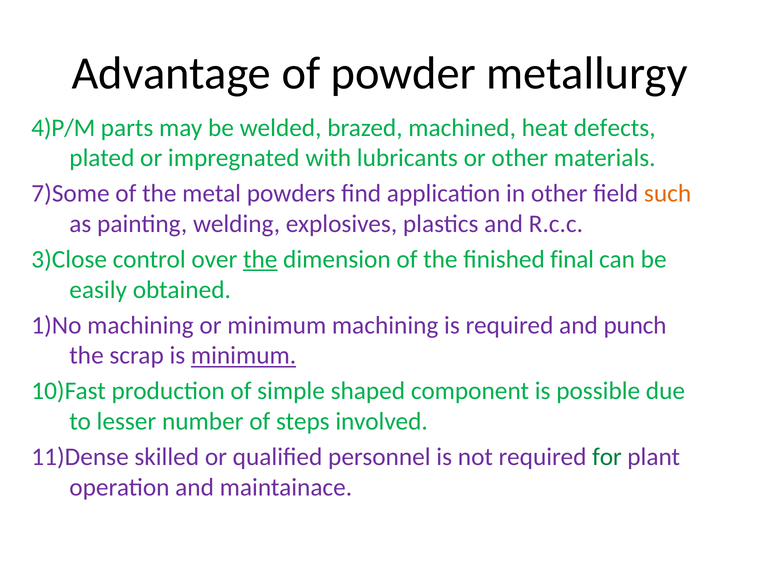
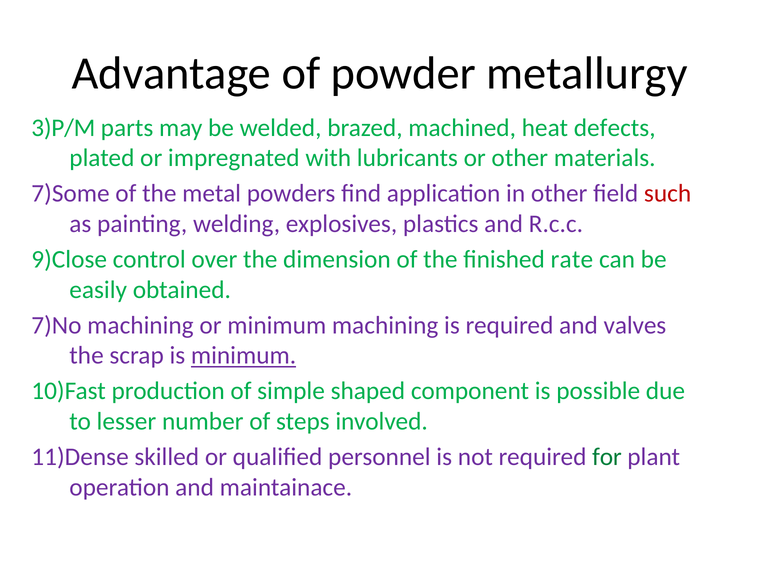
4)P/M: 4)P/M -> 3)P/M
such colour: orange -> red
3)Close: 3)Close -> 9)Close
the at (260, 259) underline: present -> none
final: final -> rate
1)No: 1)No -> 7)No
punch: punch -> valves
